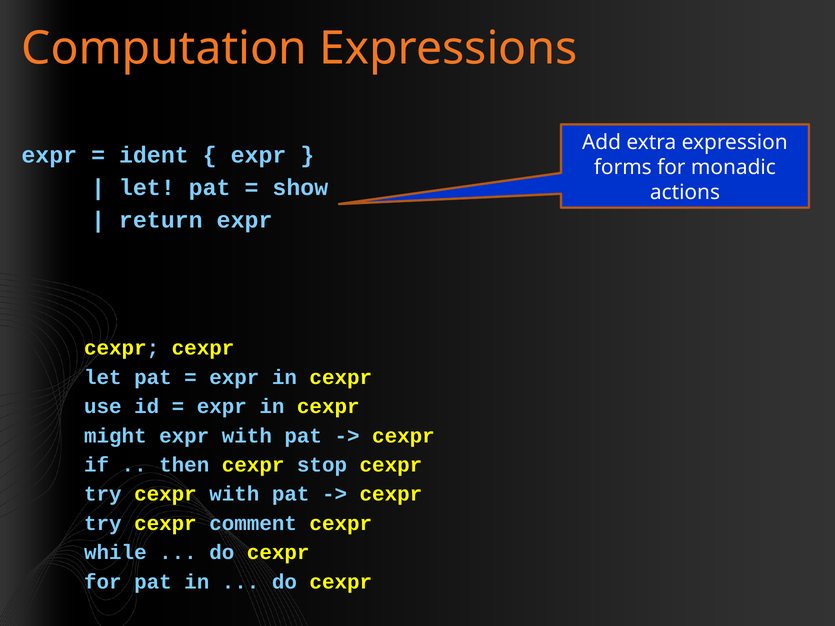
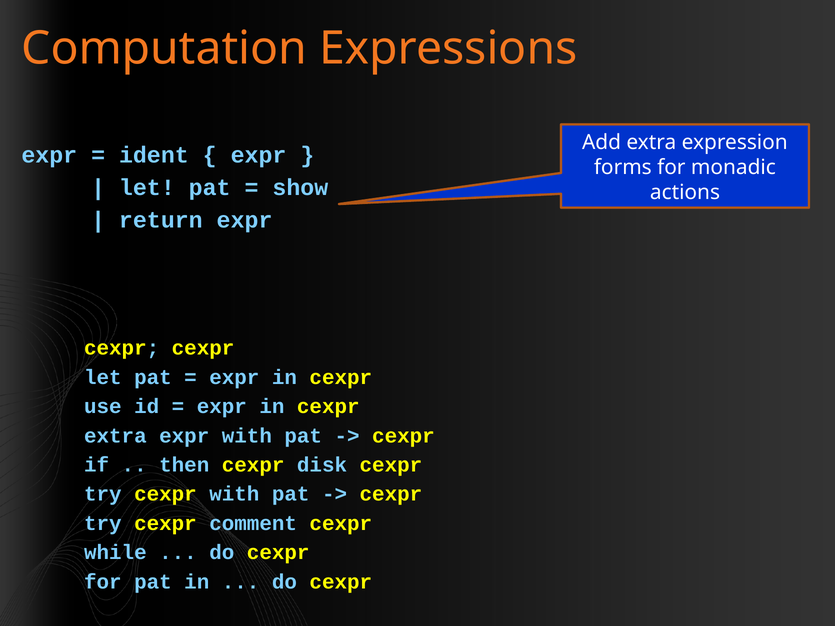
might at (115, 436): might -> extra
stop: stop -> disk
